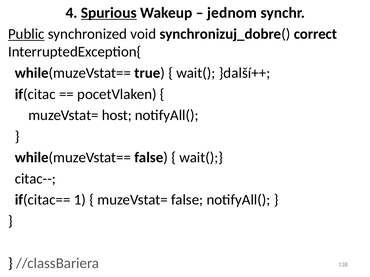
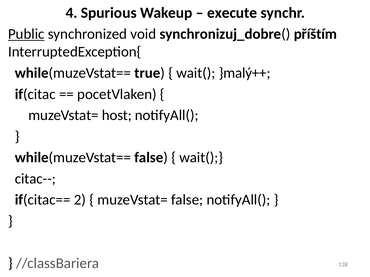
Spurious underline: present -> none
jednom: jednom -> execute
correct: correct -> příštím
}další++: }další++ -> }malý++
1: 1 -> 2
